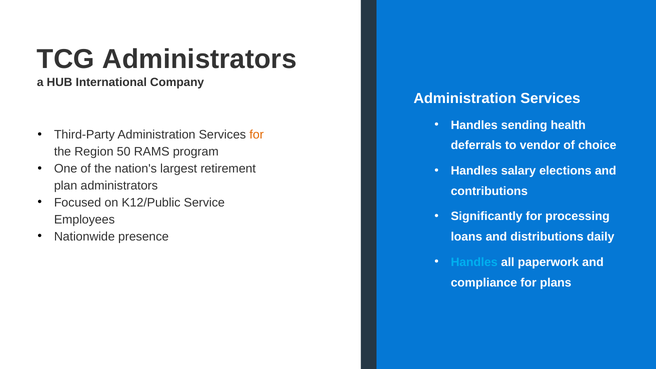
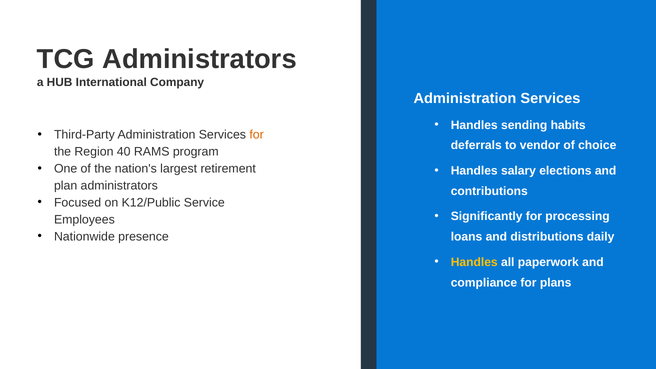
health: health -> habits
50: 50 -> 40
Handles at (474, 262) colour: light blue -> yellow
